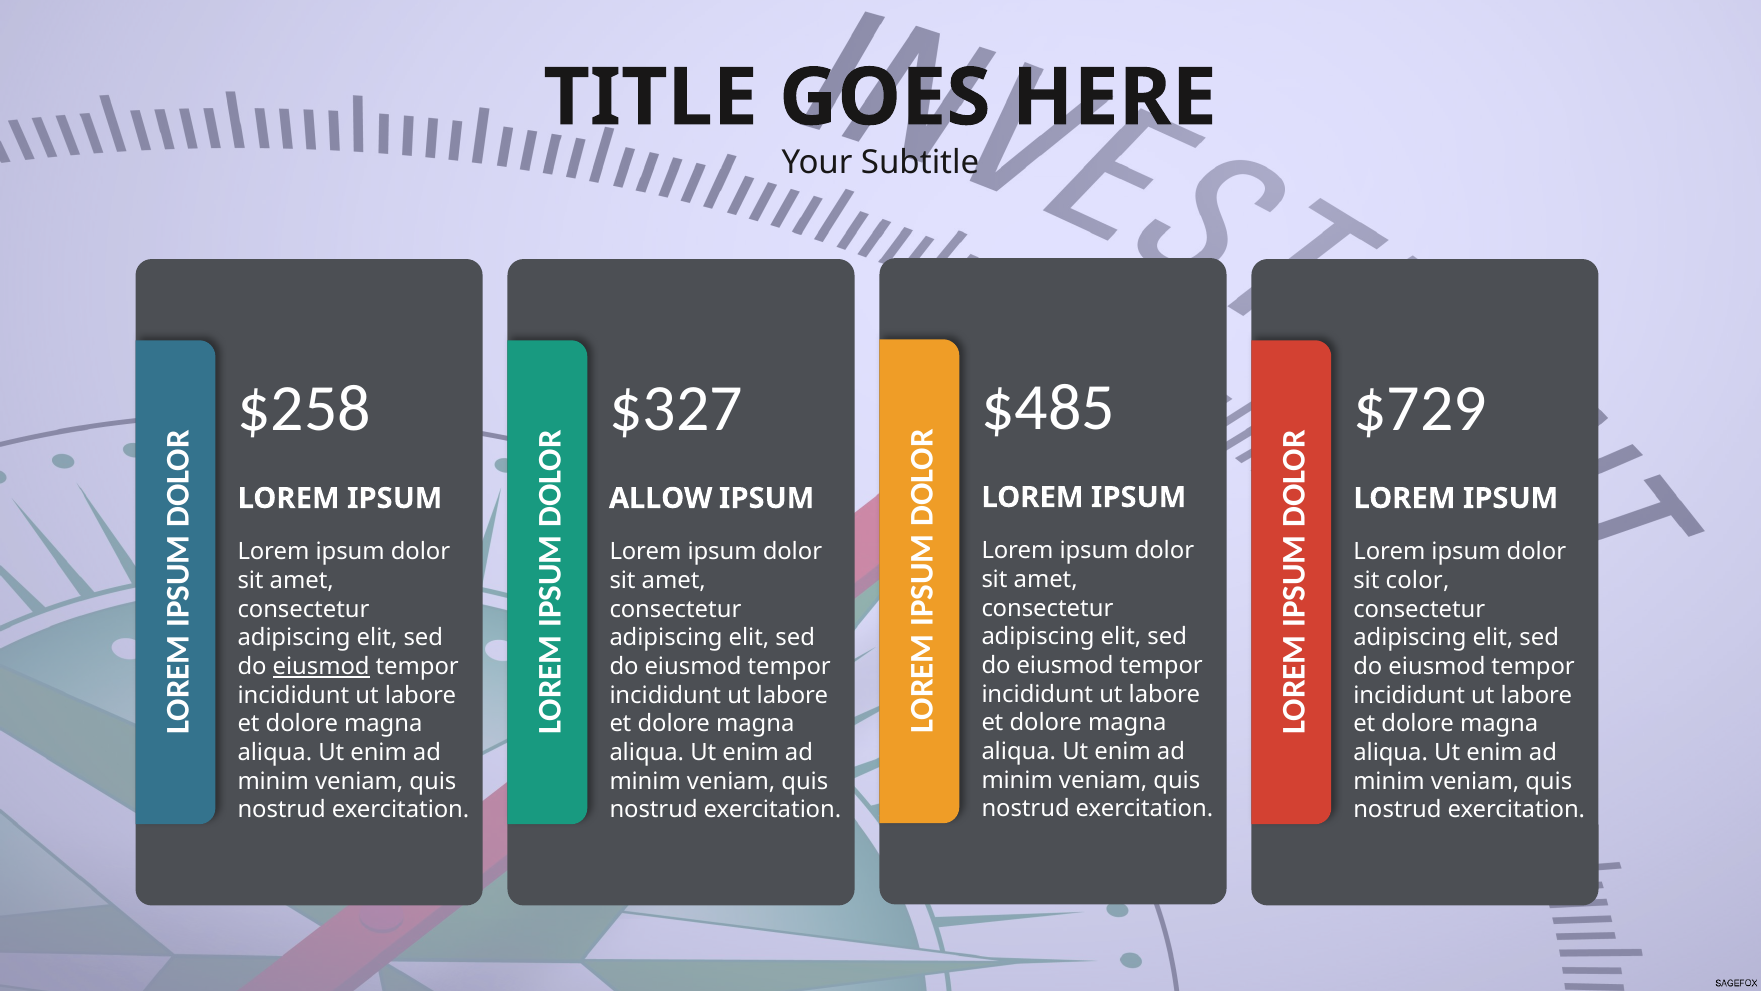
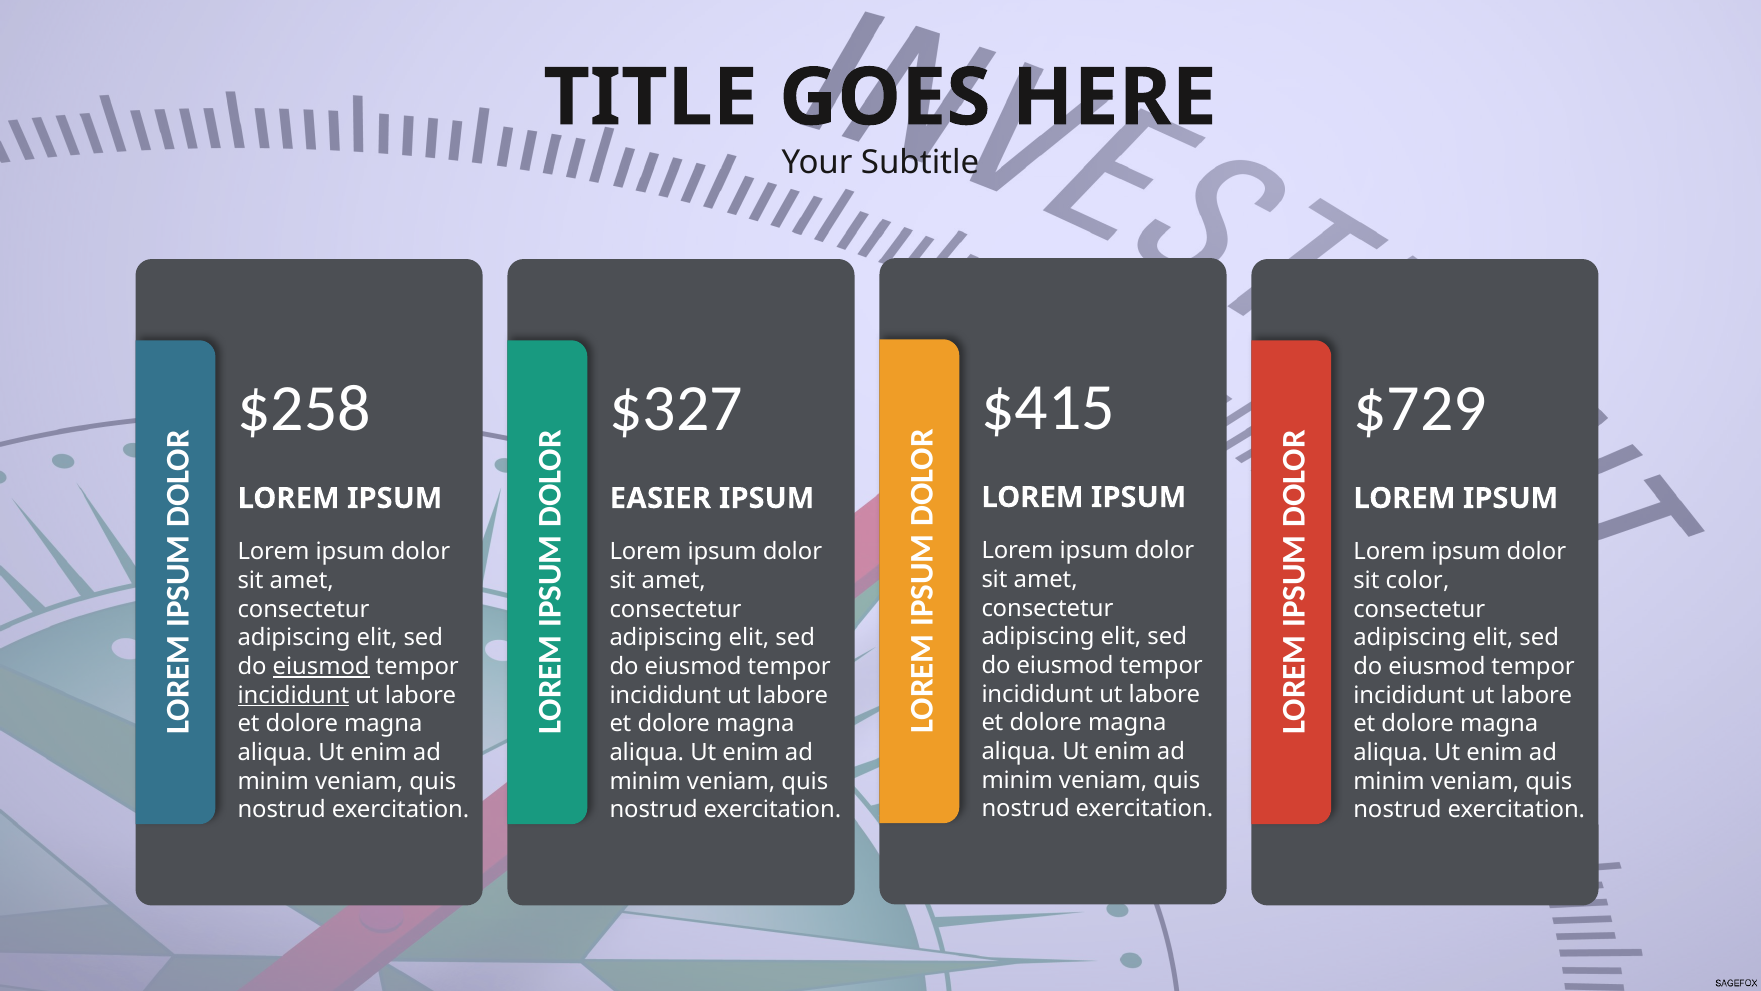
$485: $485 -> $415
ALLOW: ALLOW -> EASIER
incididunt at (293, 695) underline: none -> present
